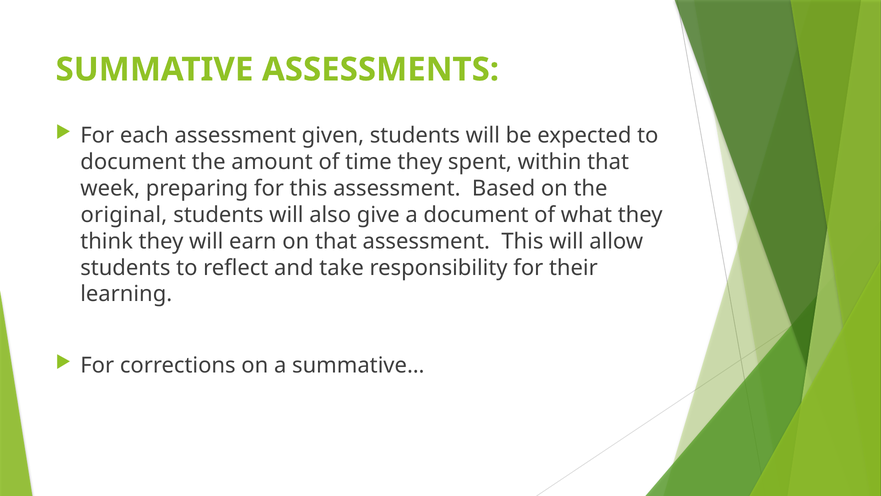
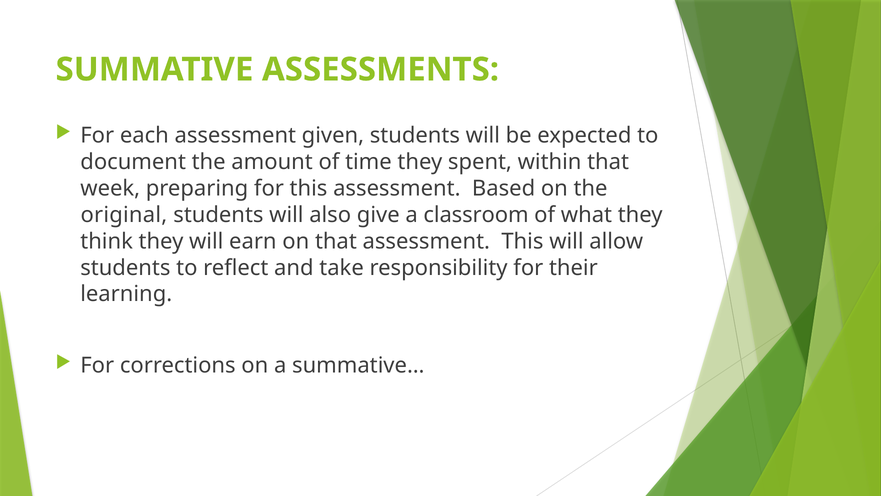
a document: document -> classroom
